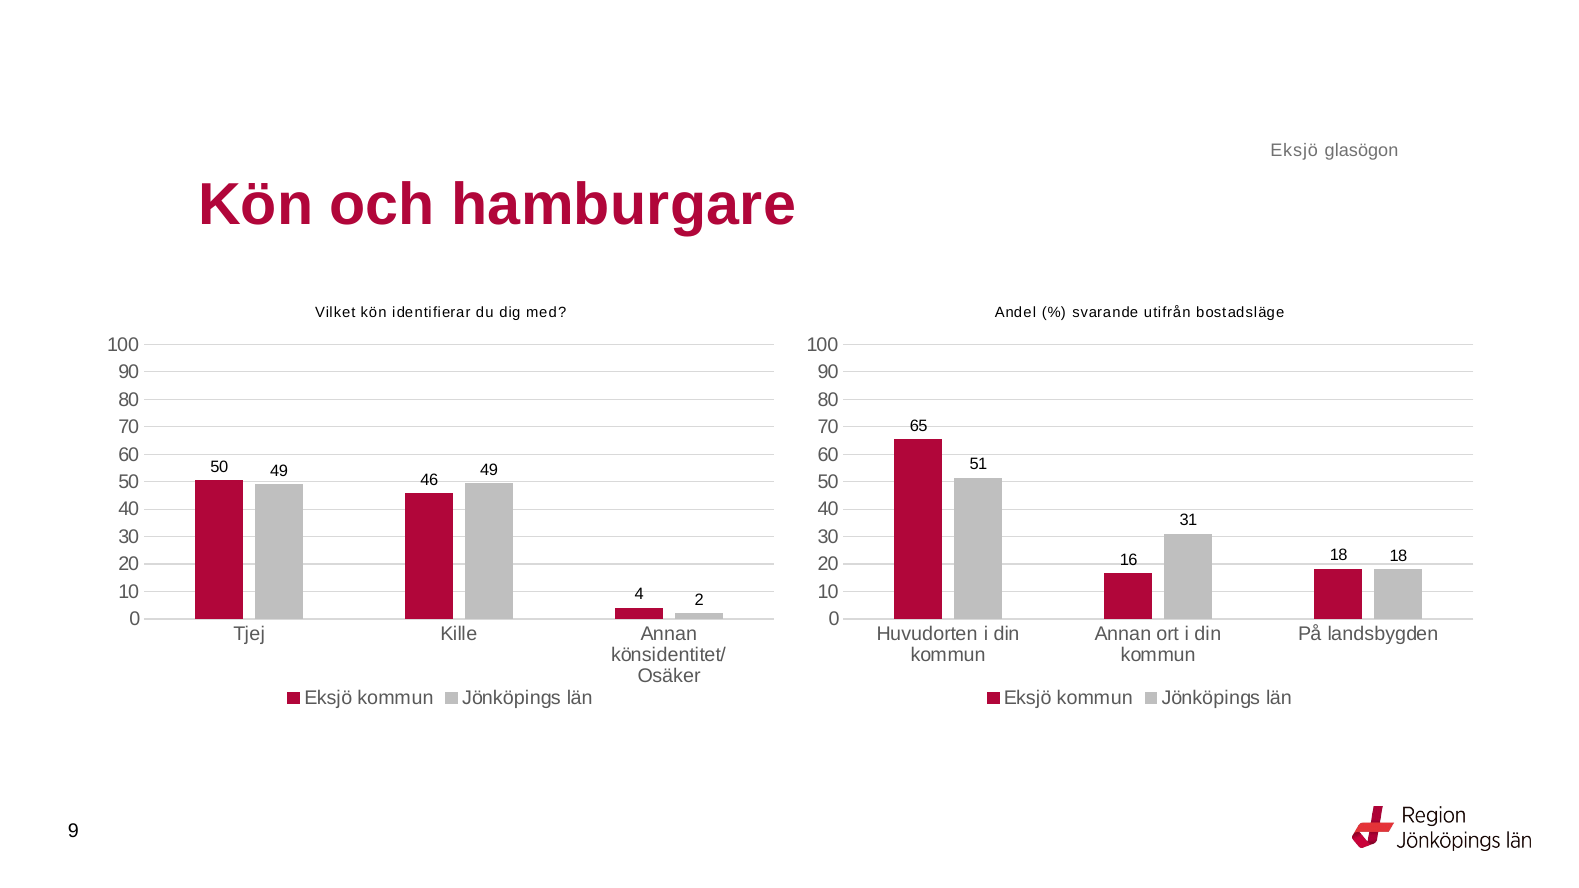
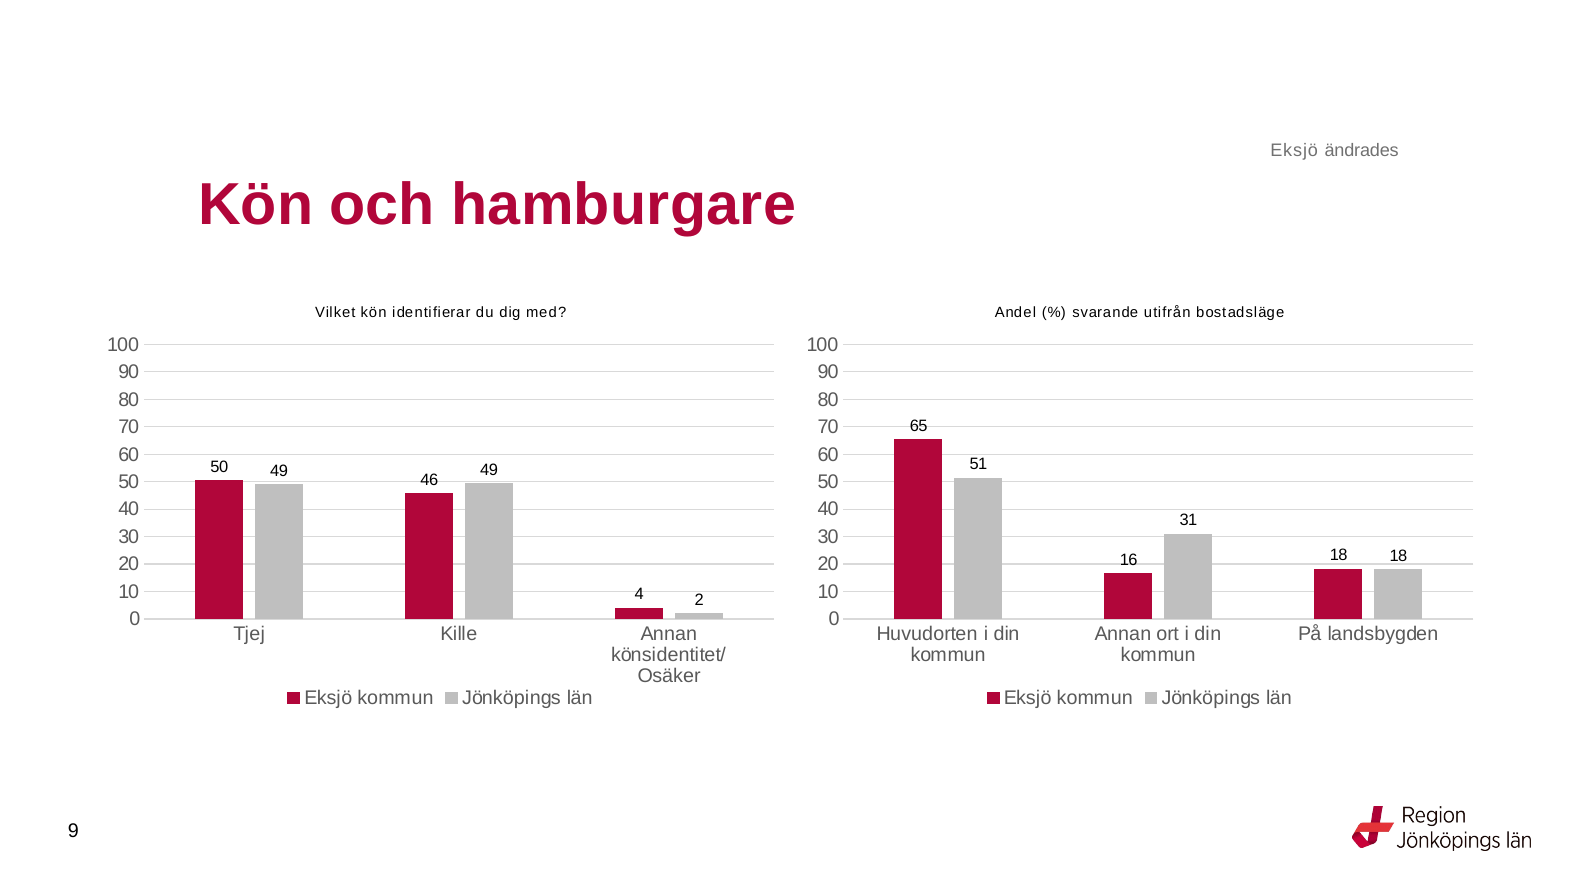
glasögon: glasögon -> ändrades
